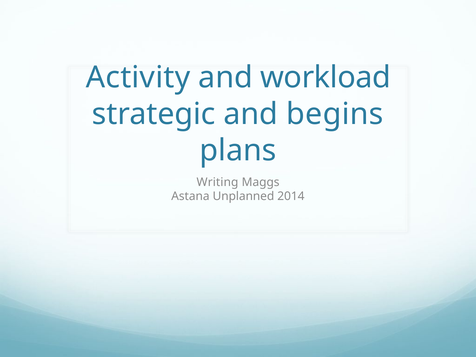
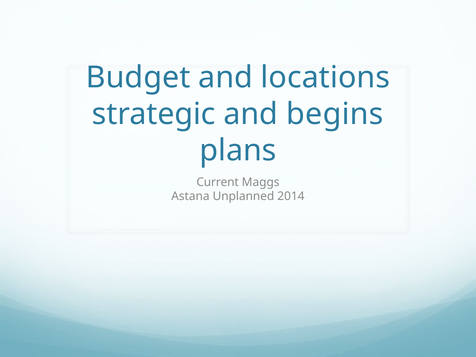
Activity: Activity -> Budget
workload: workload -> locations
Writing: Writing -> Current
